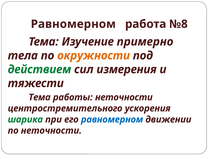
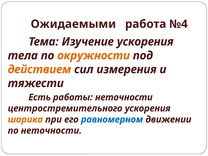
Равномерном at (73, 24): Равномерном -> Ожидаемыми
№8: №8 -> №4
Изучение примерно: примерно -> ускорения
действием colour: green -> orange
Тема at (40, 97): Тема -> Есть
шарика colour: green -> orange
